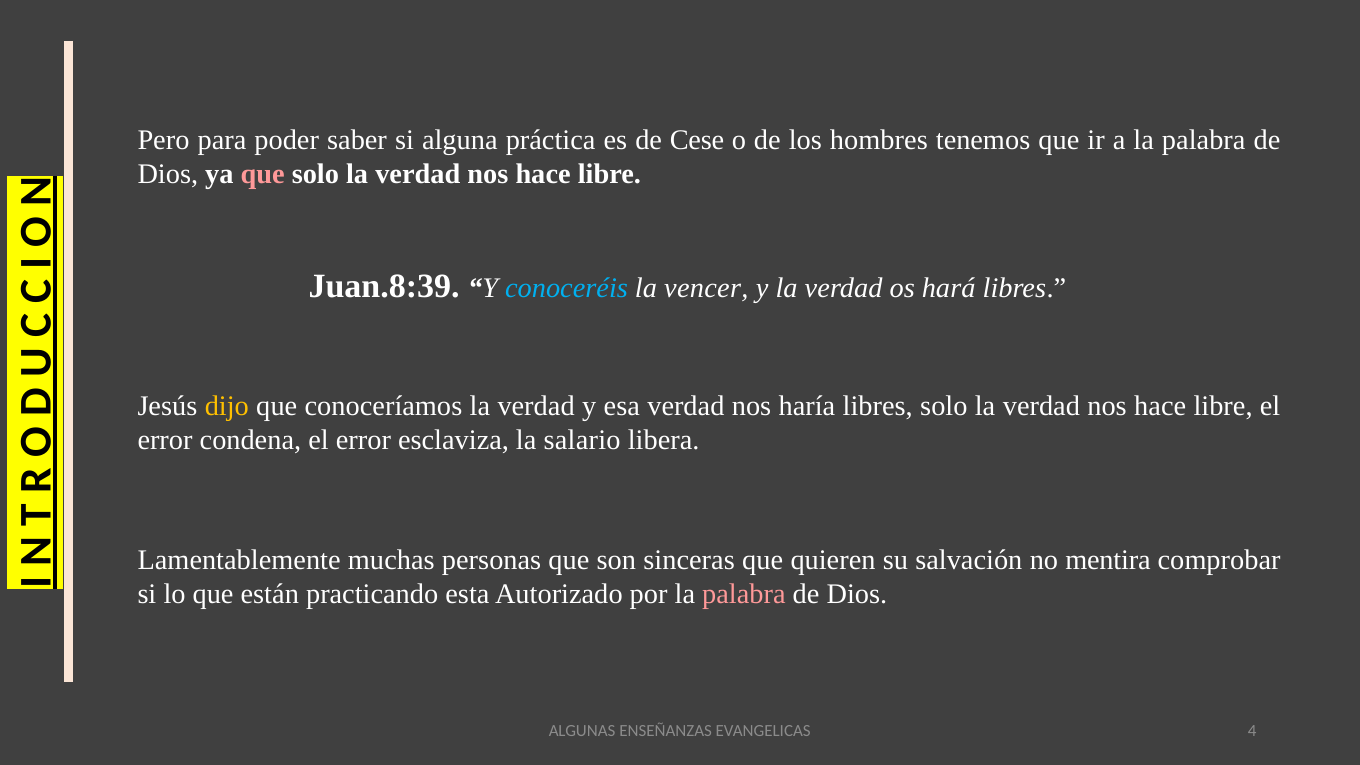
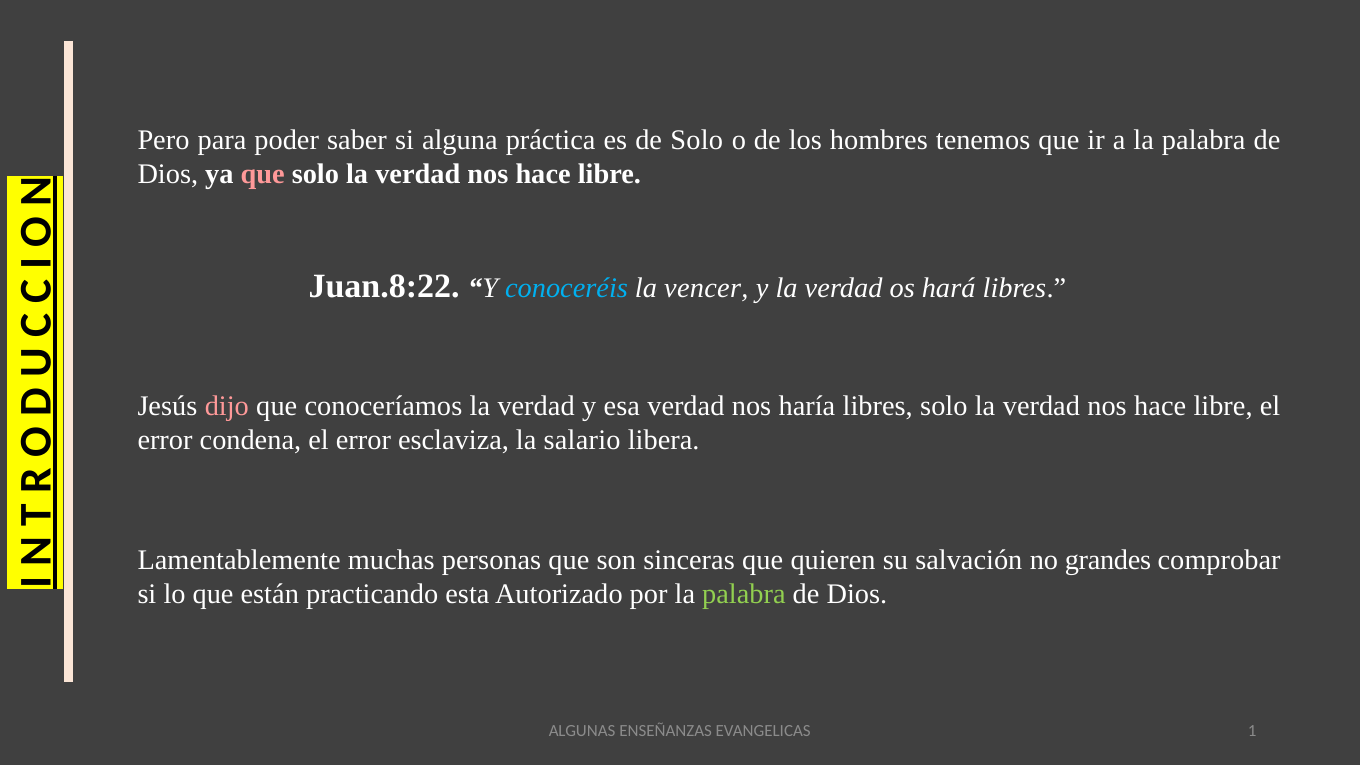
de Cese: Cese -> Solo
Juan.8:39: Juan.8:39 -> Juan.8:22
dijo colour: yellow -> pink
mentira: mentira -> grandes
palabra at (744, 594) colour: pink -> light green
4: 4 -> 1
